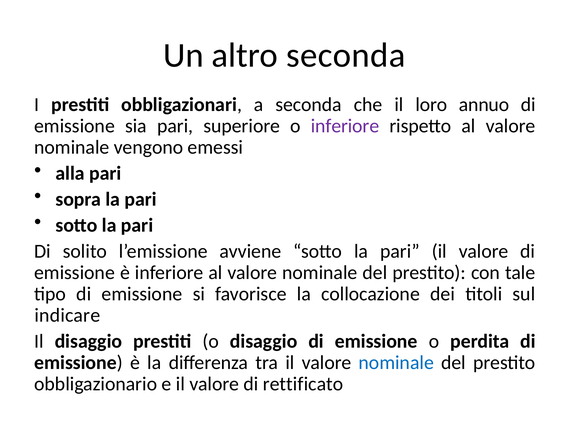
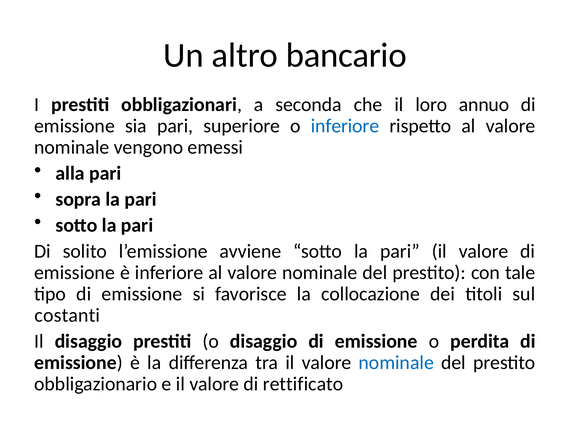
altro seconda: seconda -> bancario
inferiore at (345, 126) colour: purple -> blue
indicare: indicare -> costanti
